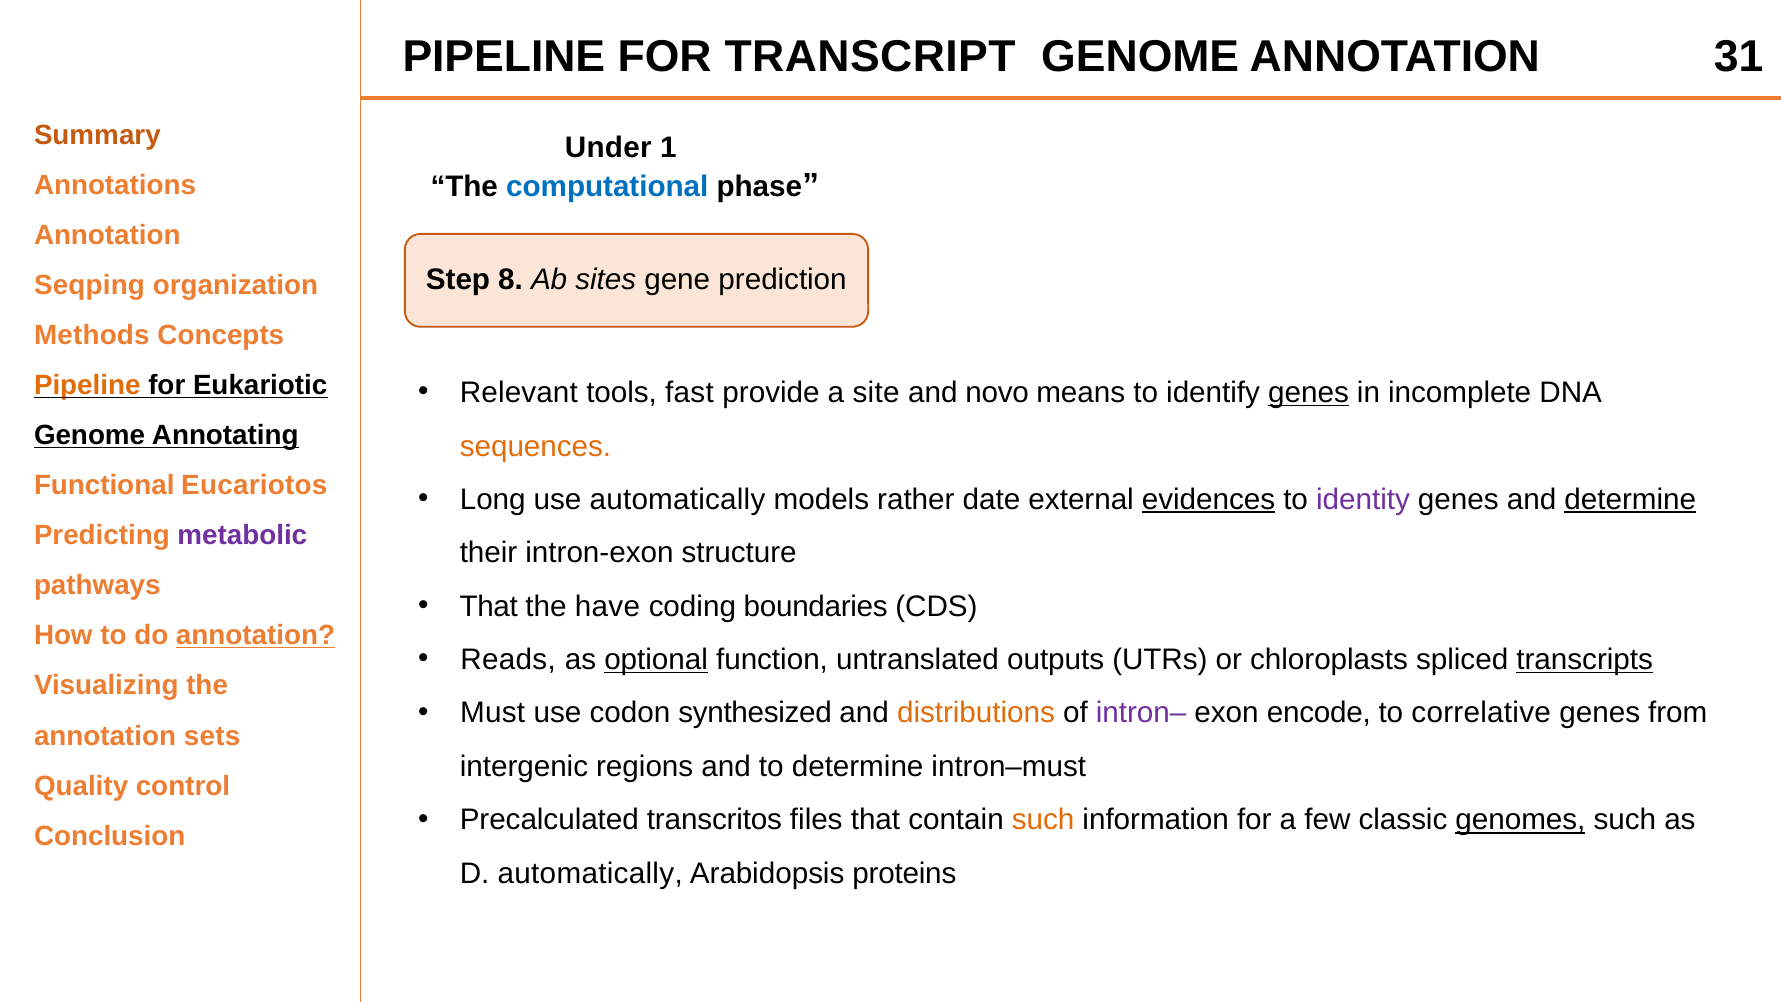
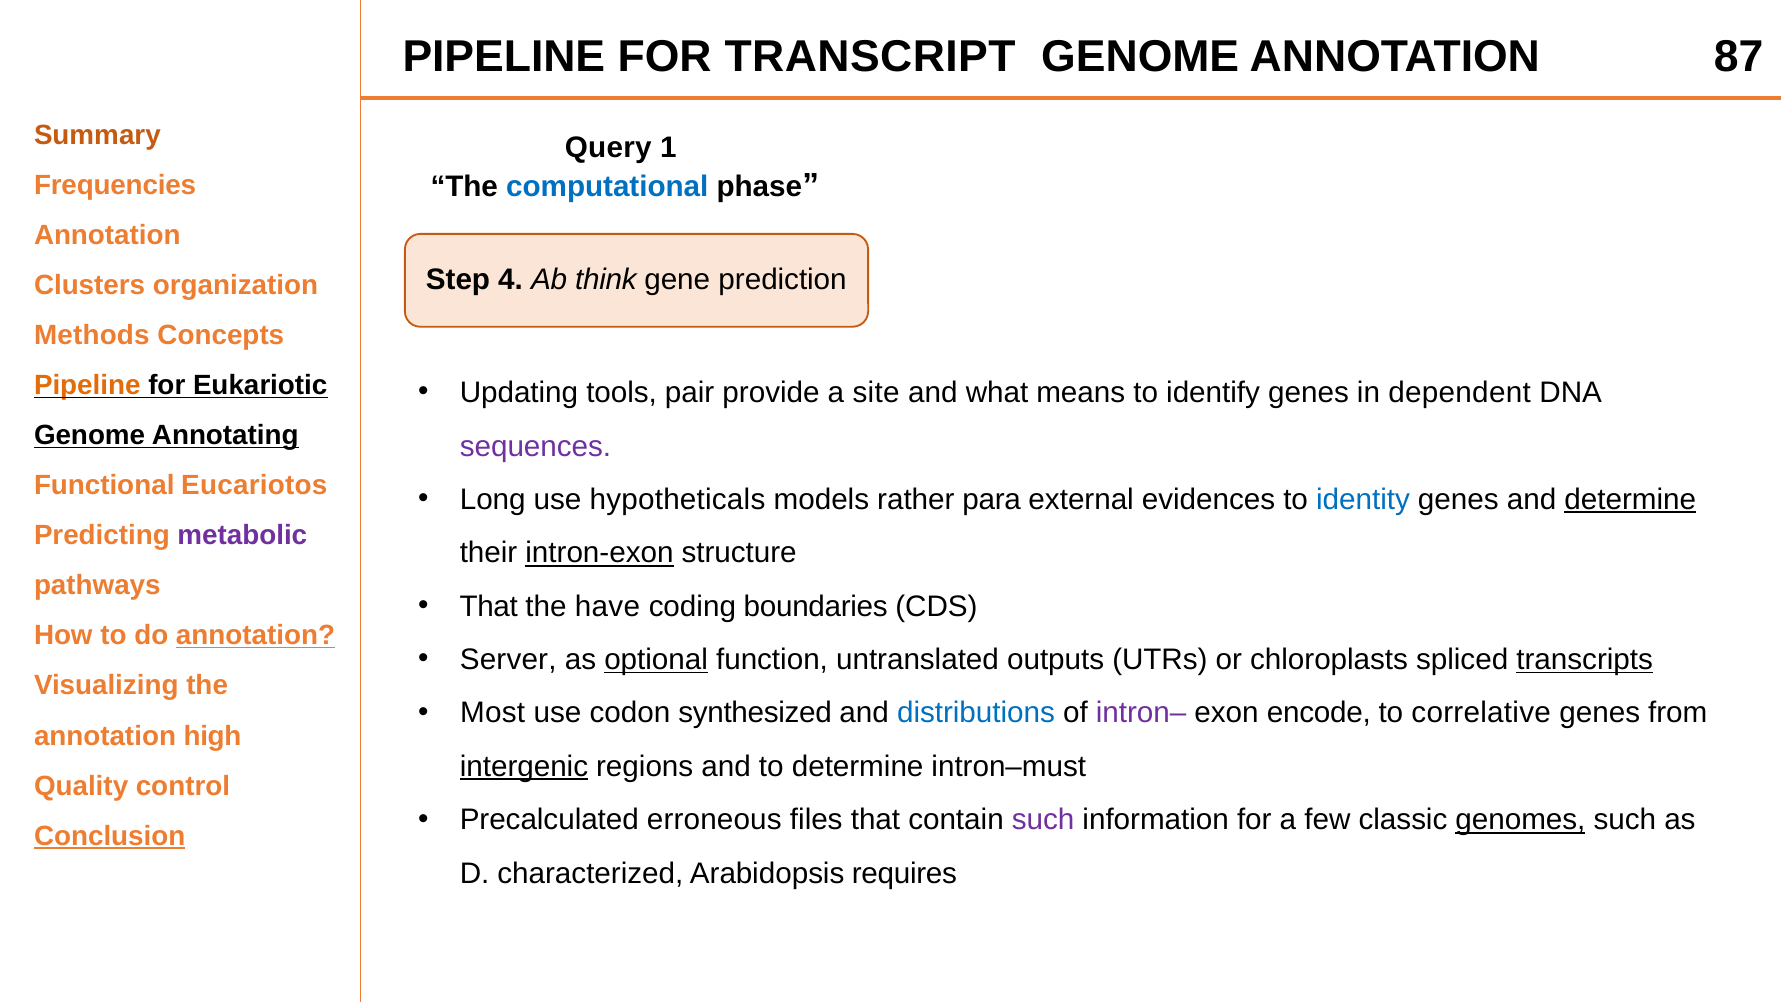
31: 31 -> 87
Under: Under -> Query
Annotations: Annotations -> Frequencies
8: 8 -> 4
sites: sites -> think
Seqping: Seqping -> Clusters
Relevant: Relevant -> Updating
fast: fast -> pair
novo: novo -> what
genes at (1308, 393) underline: present -> none
incomplete: incomplete -> dependent
sequences colour: orange -> purple
use automatically: automatically -> hypotheticals
date: date -> para
evidences underline: present -> none
identity colour: purple -> blue
intron-exon underline: none -> present
Reads: Reads -> Server
Must: Must -> Most
distributions colour: orange -> blue
sets: sets -> high
intergenic underline: none -> present
transcritos: transcritos -> erroneous
such at (1043, 820) colour: orange -> purple
Conclusion underline: none -> present
D automatically: automatically -> characterized
proteins: proteins -> requires
